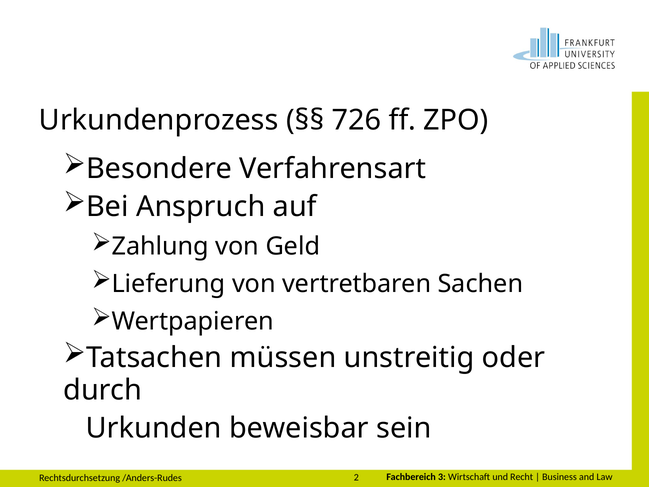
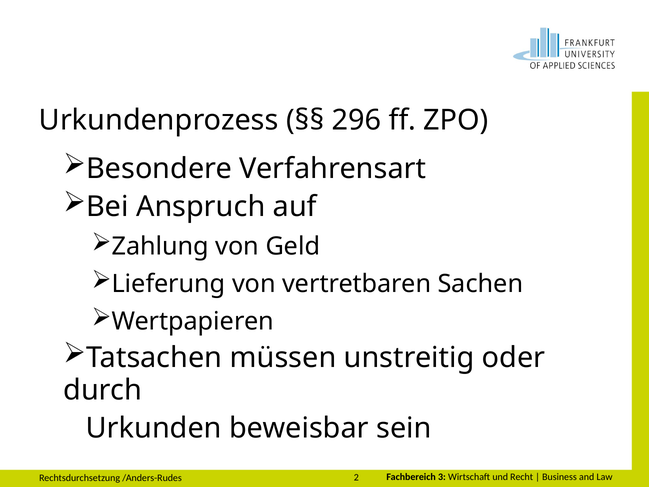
726: 726 -> 296
